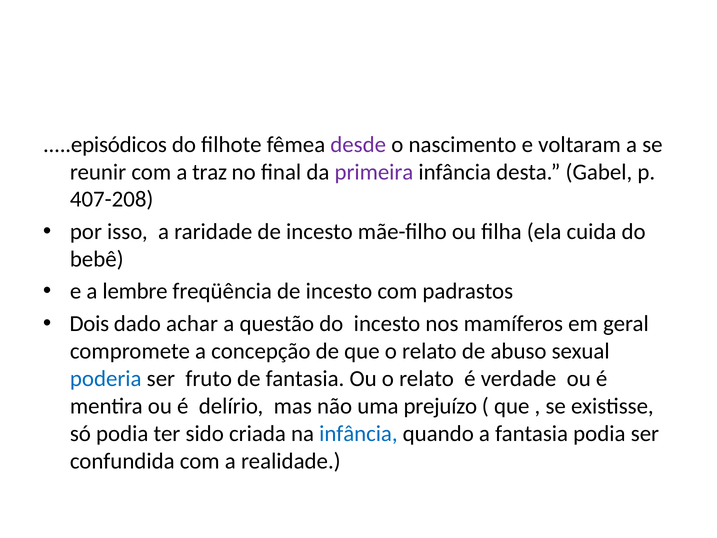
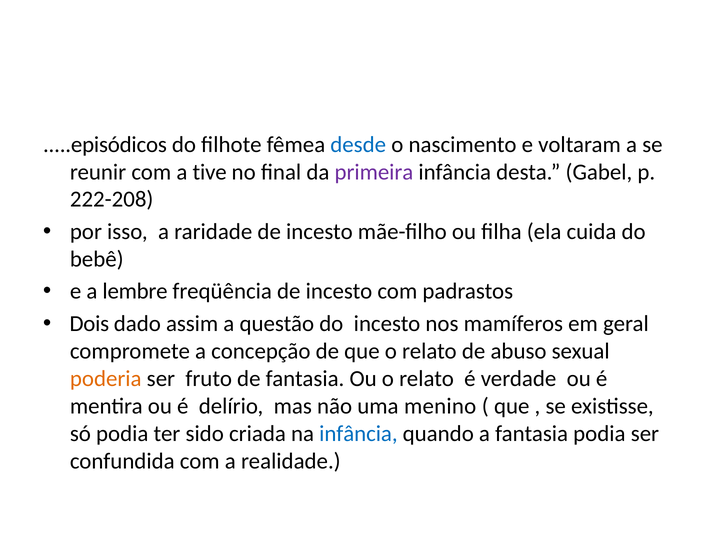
desde colour: purple -> blue
traz: traz -> tive
407-208: 407-208 -> 222-208
achar: achar -> assim
poderia colour: blue -> orange
prejuízo: prejuízo -> menino
